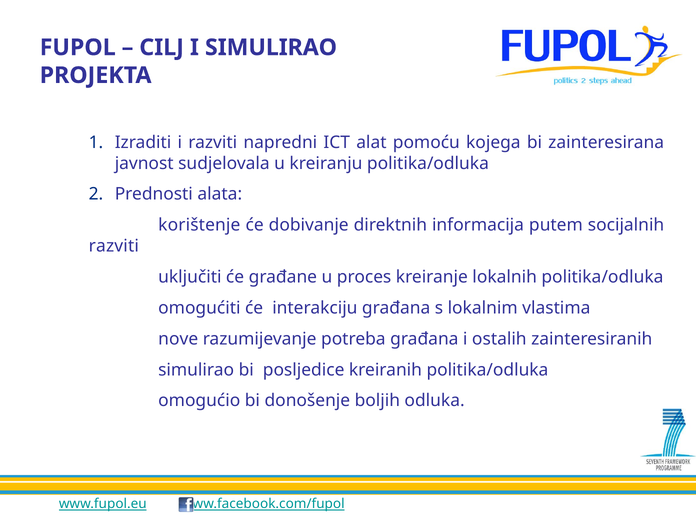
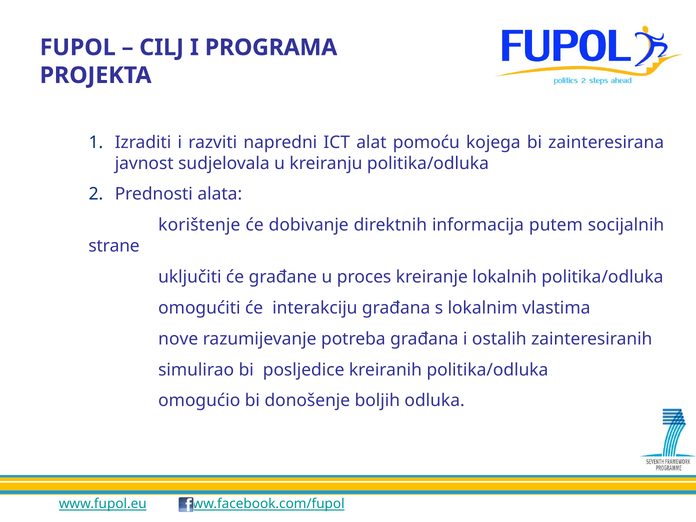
I SIMULIRAO: SIMULIRAO -> PROGRAMA
razviti at (114, 246): razviti -> strane
